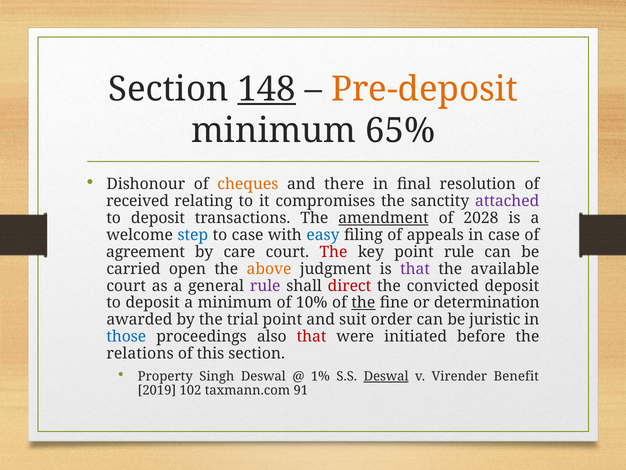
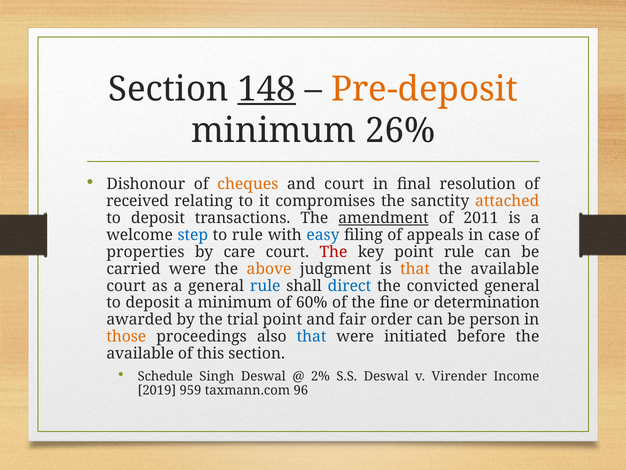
65%: 65% -> 26%
and there: there -> court
attached colour: purple -> orange
2028: 2028 -> 2011
to case: case -> rule
agreement: agreement -> properties
carried open: open -> were
that at (415, 269) colour: purple -> orange
rule at (265, 286) colour: purple -> blue
direct colour: red -> blue
convicted deposit: deposit -> general
10%: 10% -> 60%
the at (363, 302) underline: present -> none
suit: suit -> fair
juristic: juristic -> person
those colour: blue -> orange
that at (312, 336) colour: red -> blue
relations at (140, 353): relations -> available
Property: Property -> Schedule
1%: 1% -> 2%
Deswal at (386, 376) underline: present -> none
Benefit: Benefit -> Income
102: 102 -> 959
91: 91 -> 96
